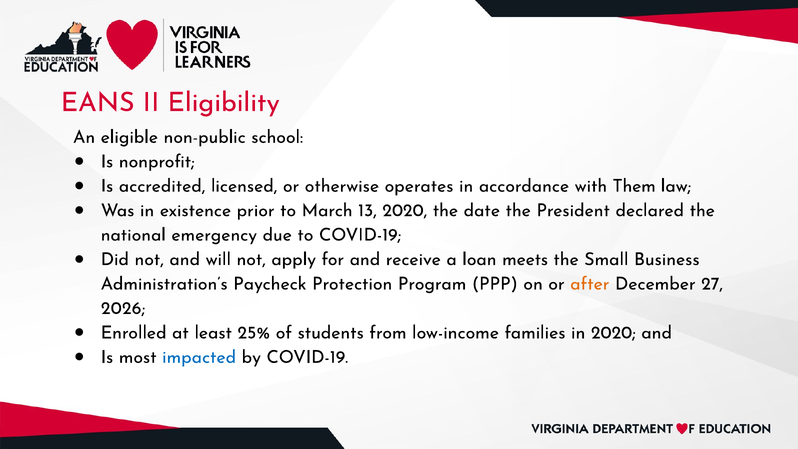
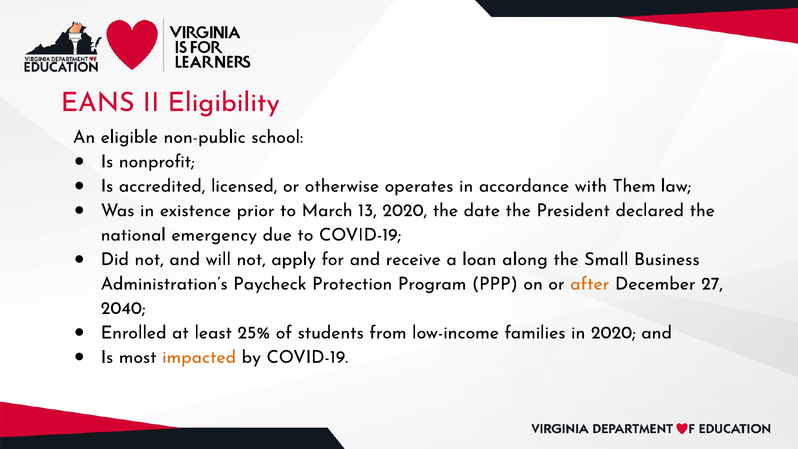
meets: meets -> along
2026: 2026 -> 2040
impacted colour: blue -> orange
